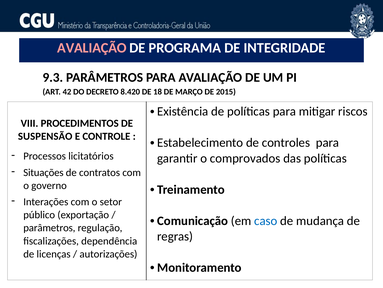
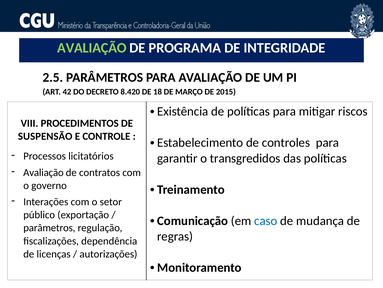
AVALIAÇÃO at (92, 48) colour: pink -> light green
9.3: 9.3 -> 2.5
comprovados: comprovados -> transgredidos
Situações at (43, 172): Situações -> Avaliação
